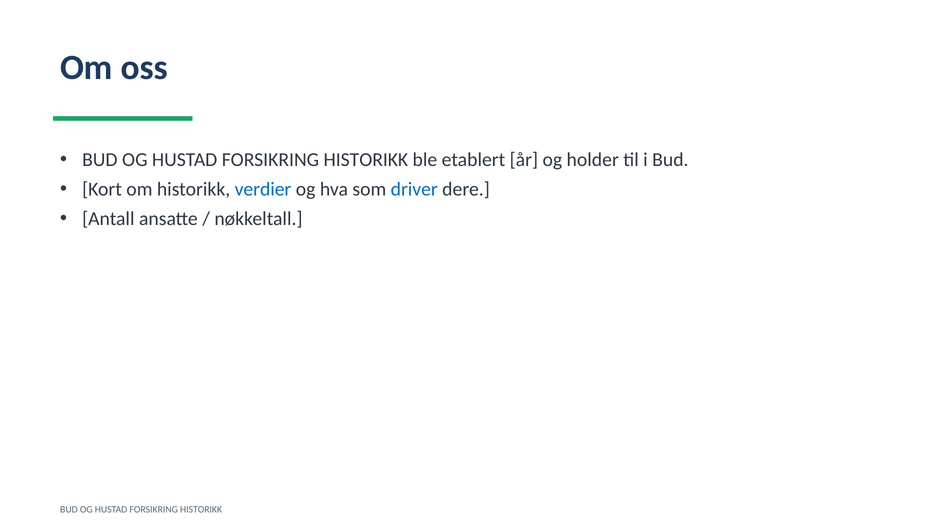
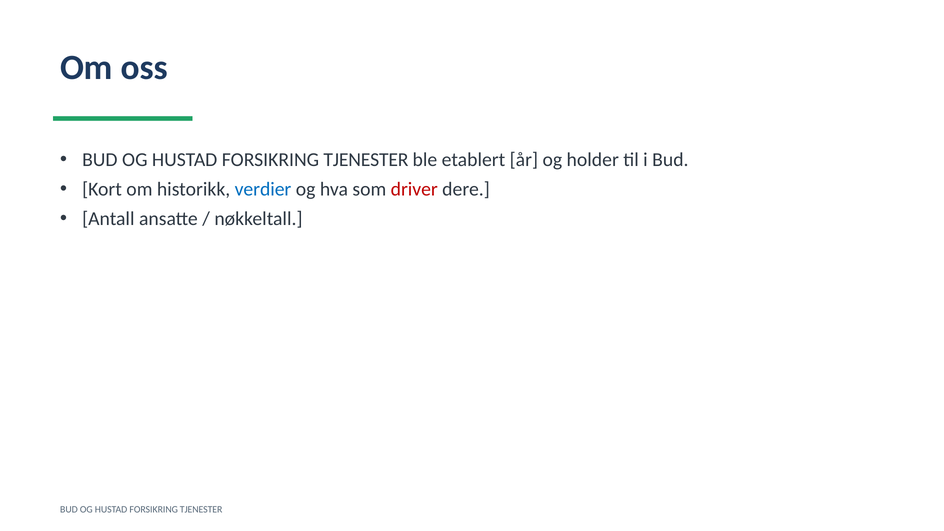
HISTORIKK at (366, 160): HISTORIKK -> TJENESTER
driver colour: blue -> red
HISTORIKK at (201, 509): HISTORIKK -> TJENESTER
